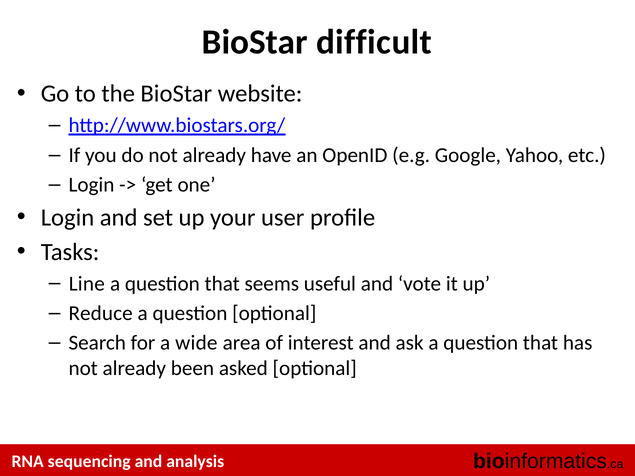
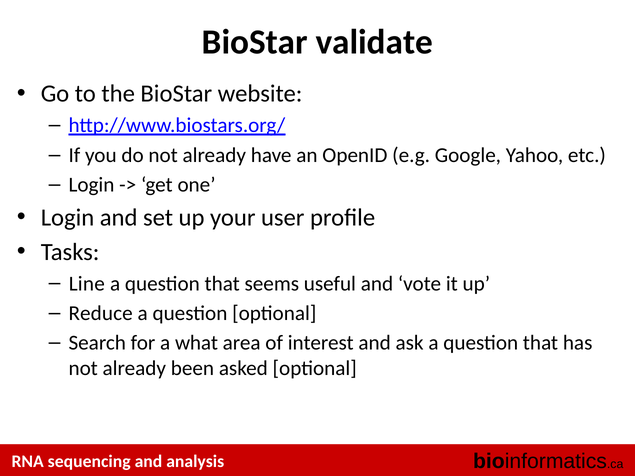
difficult: difficult -> validate
wide: wide -> what
